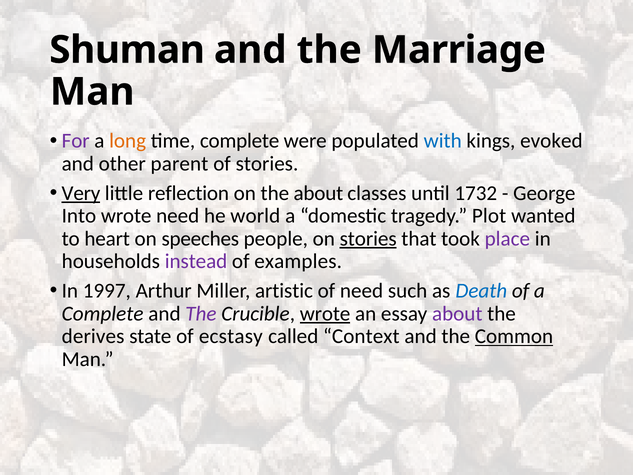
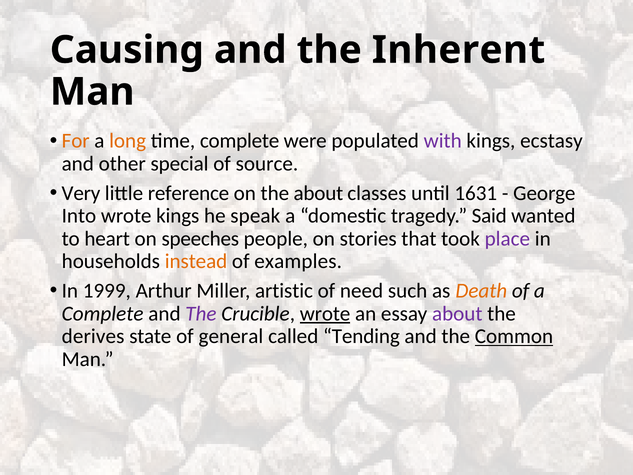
Shuman: Shuman -> Causing
Marriage: Marriage -> Inherent
For colour: purple -> orange
with colour: blue -> purple
evoked: evoked -> ecstasy
parent: parent -> special
of stories: stories -> source
Very underline: present -> none
reflection: reflection -> reference
1732: 1732 -> 1631
wrote need: need -> kings
world: world -> speak
Plot: Plot -> Said
stories at (368, 239) underline: present -> none
instead colour: purple -> orange
1997: 1997 -> 1999
Death colour: blue -> orange
ecstasy: ecstasy -> general
Context: Context -> Tending
